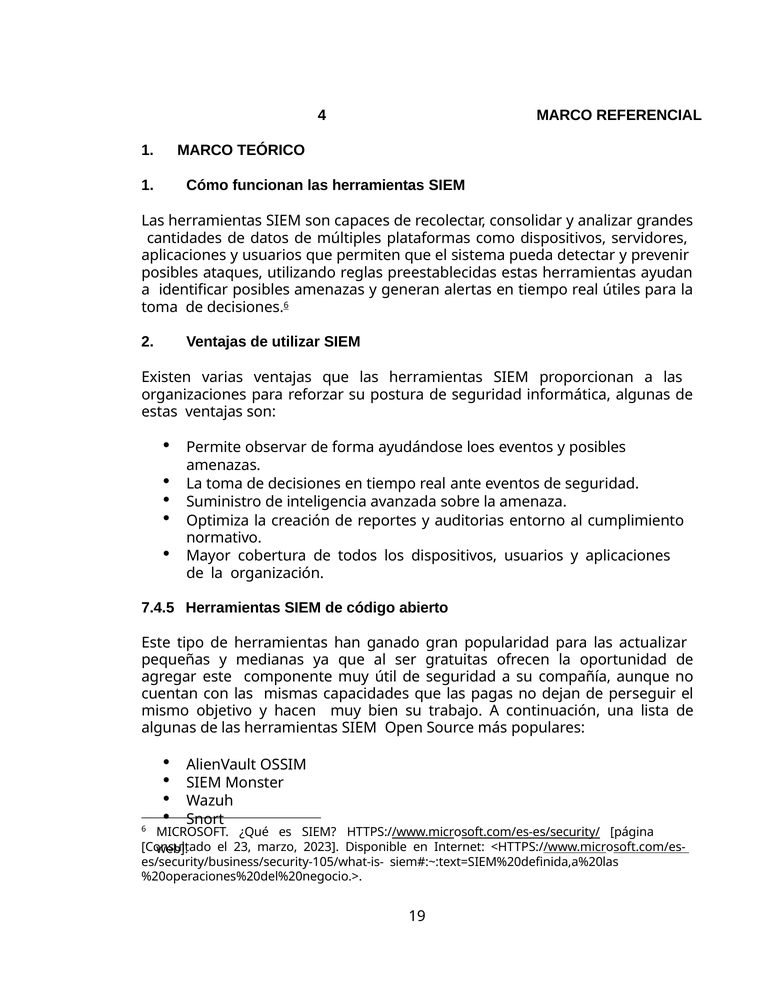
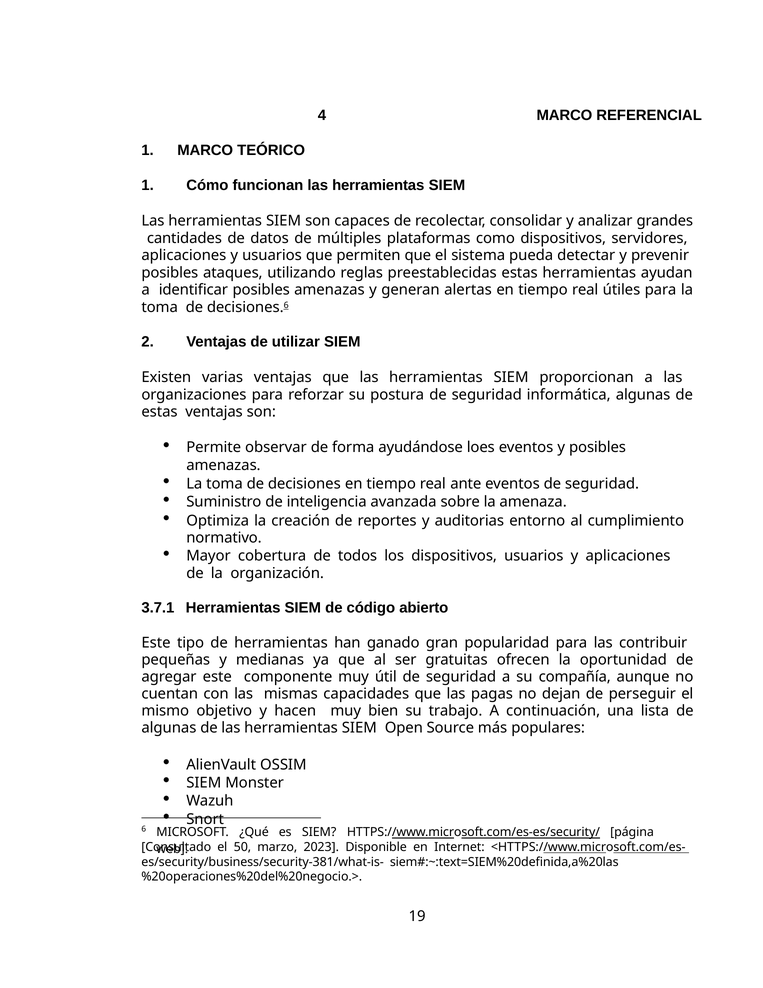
7.4.5: 7.4.5 -> 3.7.1
actualizar: actualizar -> contribuir
23: 23 -> 50
es/security/business/security-105/what-is-: es/security/business/security-105/what-is- -> es/security/business/security-381/what-is-
